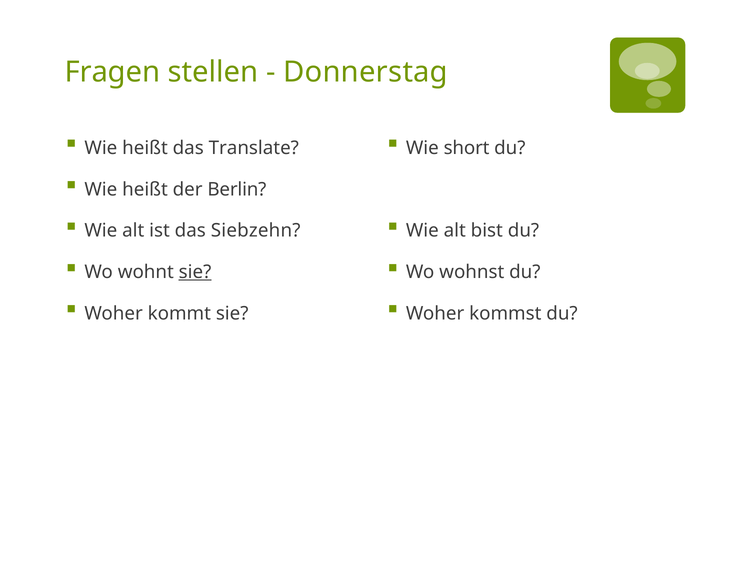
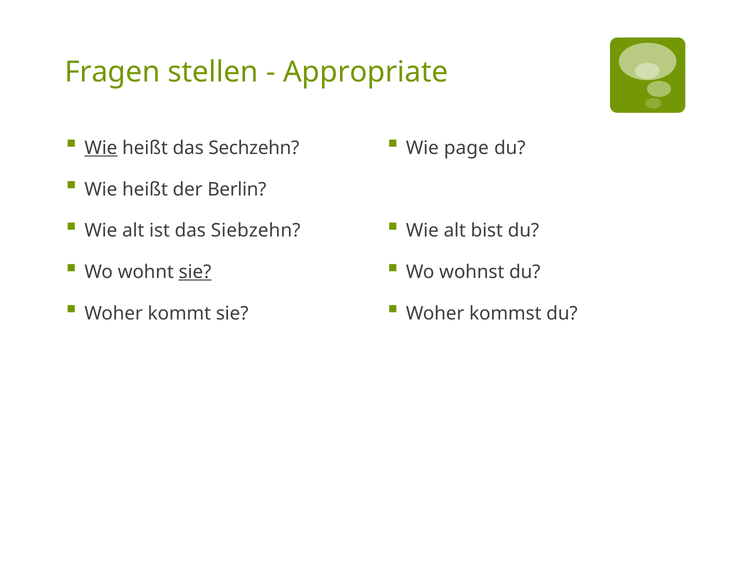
Donnerstag: Donnerstag -> Appropriate
Wie at (101, 148) underline: none -> present
Translate: Translate -> Sechzehn
short: short -> page
